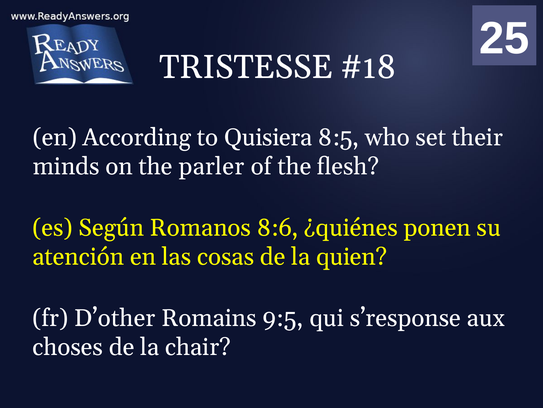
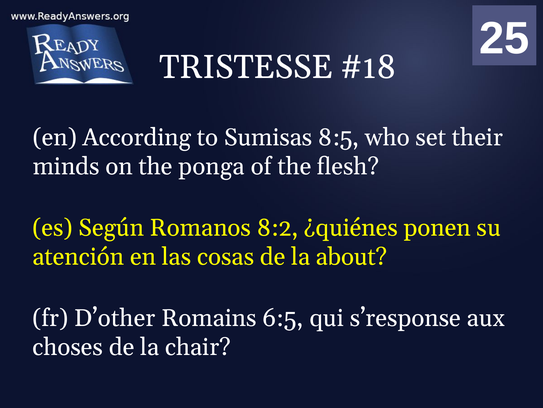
Quisiera: Quisiera -> Sumisas
parler: parler -> ponga
8:6: 8:6 -> 8:2
quien: quien -> about
9:5: 9:5 -> 6:5
